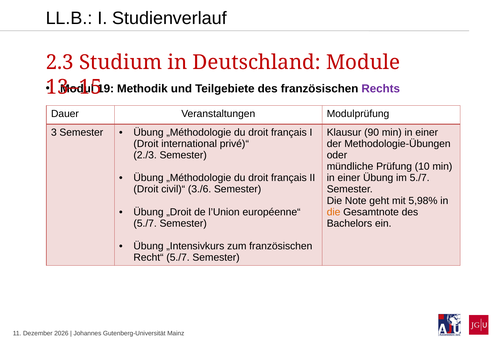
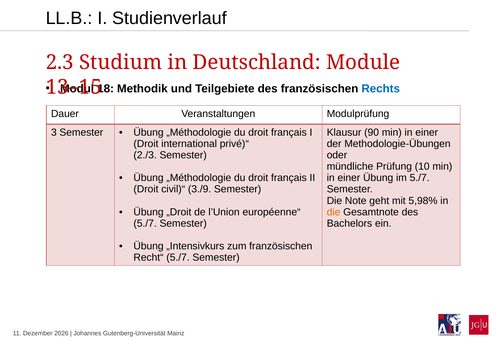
19: 19 -> 18
Rechts colour: purple -> blue
3./6: 3./6 -> 3./9
